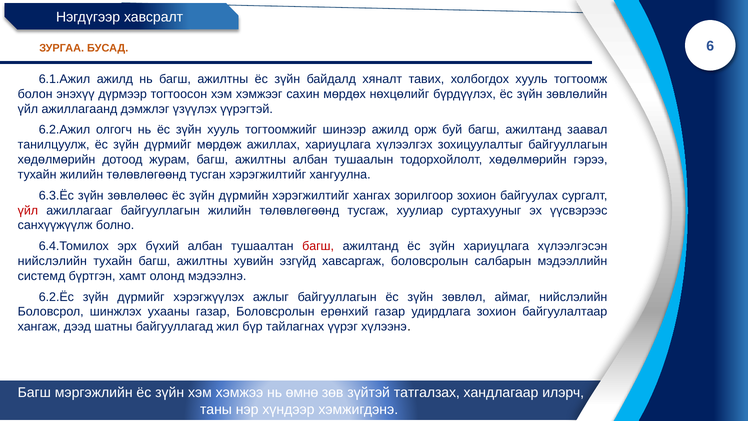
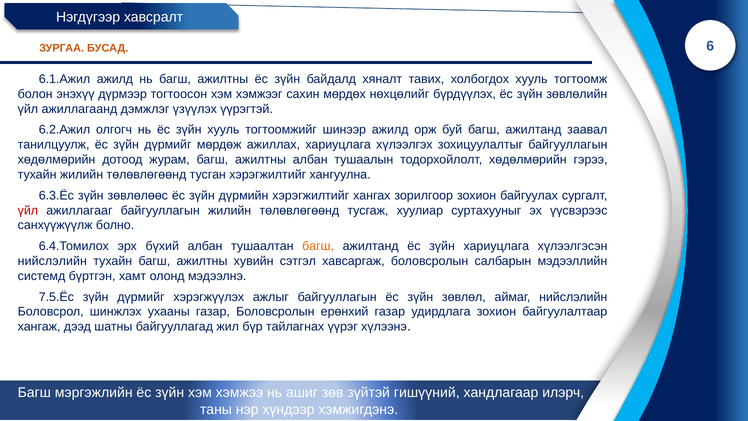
багш at (318, 246) colour: red -> orange
эзгүйд: эзгүйд -> сэтгэл
6.2.Ёс: 6.2.Ёс -> 7.5.Ёс
өмнө: өмнө -> ашиг
татгалзах: татгалзах -> гишүүний
